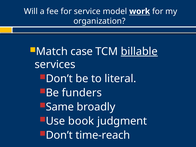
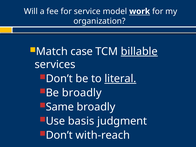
literal underline: none -> present
Be funders: funders -> broadly
book: book -> basis
time-reach: time-reach -> with-reach
